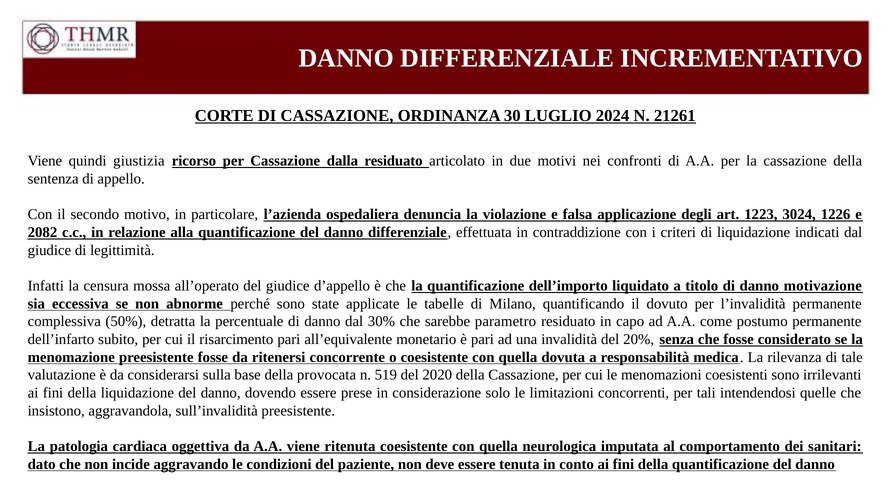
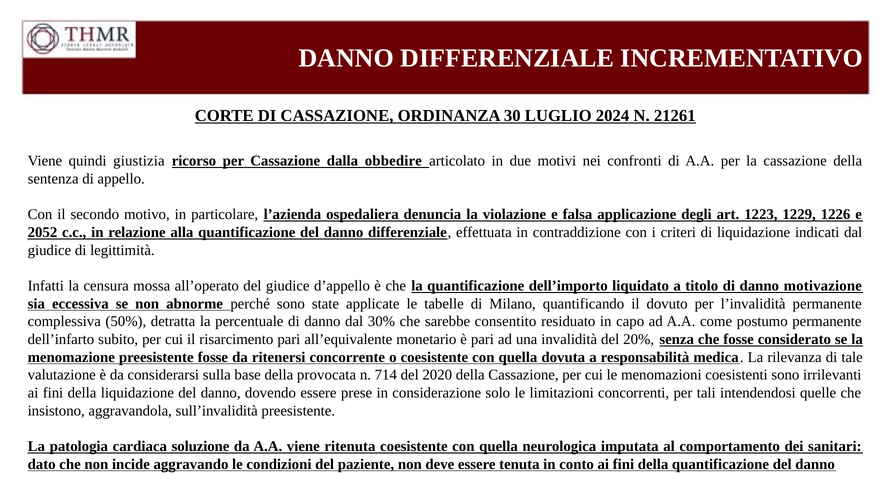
dalla residuato: residuato -> obbedire
3024: 3024 -> 1229
2082: 2082 -> 2052
parametro: parametro -> consentito
519: 519 -> 714
oggettiva: oggettiva -> soluzione
